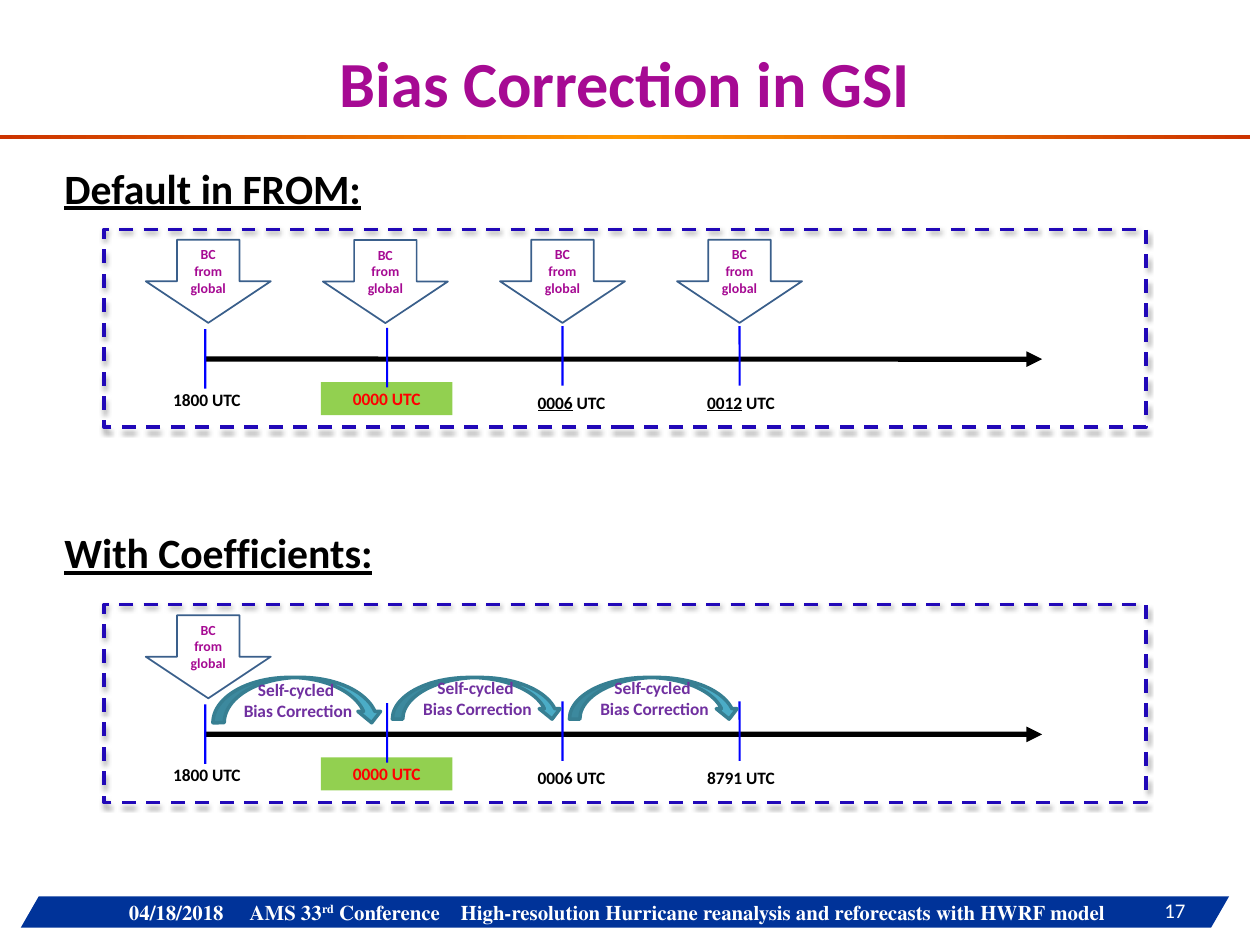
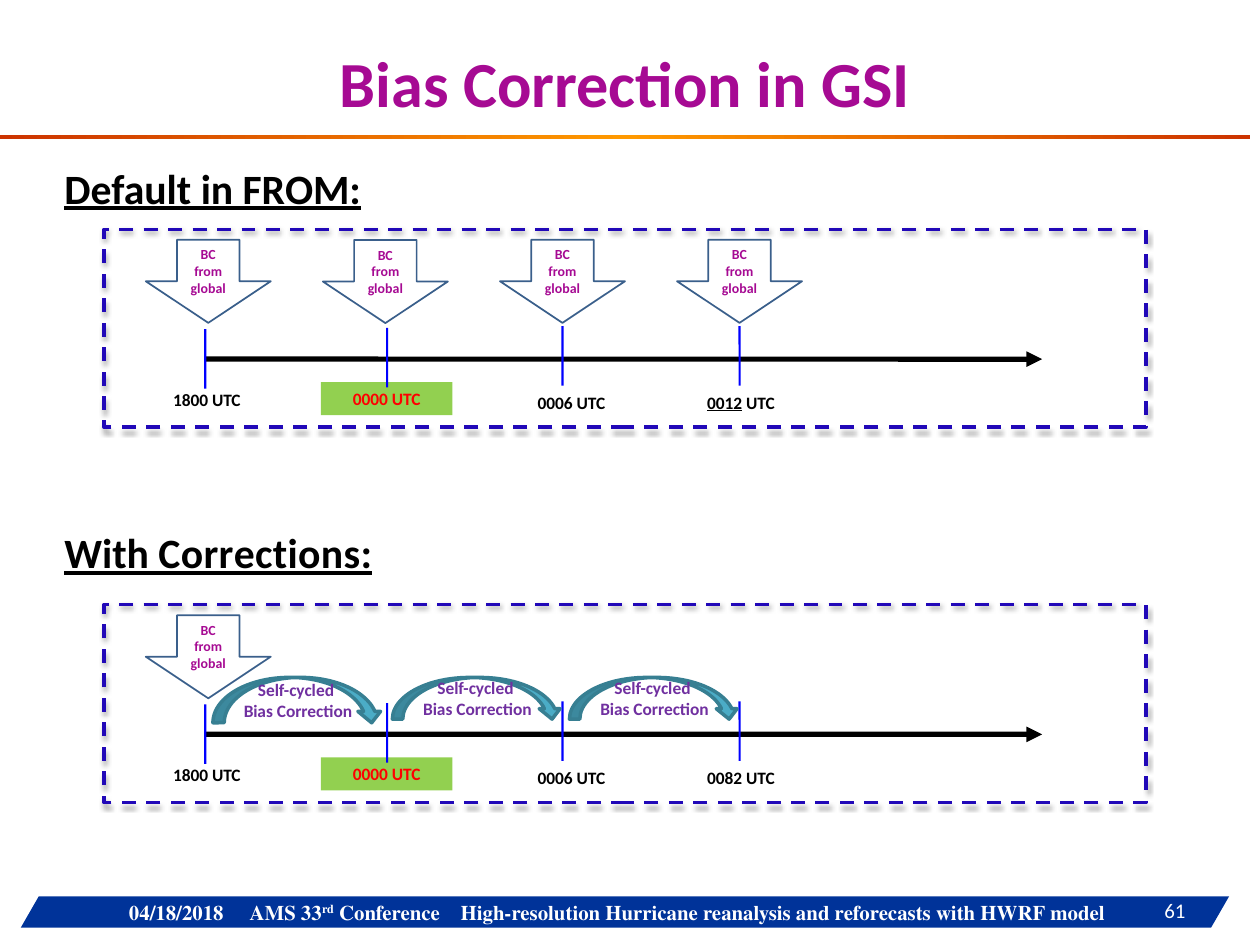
0006 at (555, 403) underline: present -> none
Coefficients: Coefficients -> Corrections
8791: 8791 -> 0082
17: 17 -> 61
